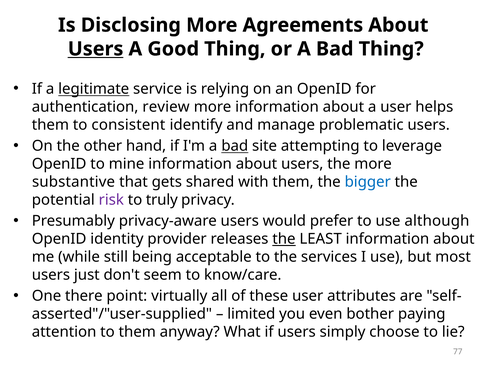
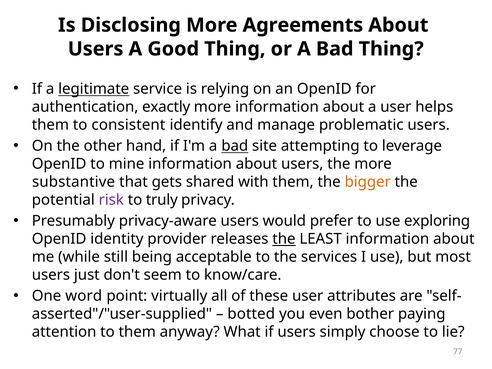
Users at (96, 49) underline: present -> none
review: review -> exactly
bigger colour: blue -> orange
although: although -> exploring
there: there -> word
limited: limited -> botted
